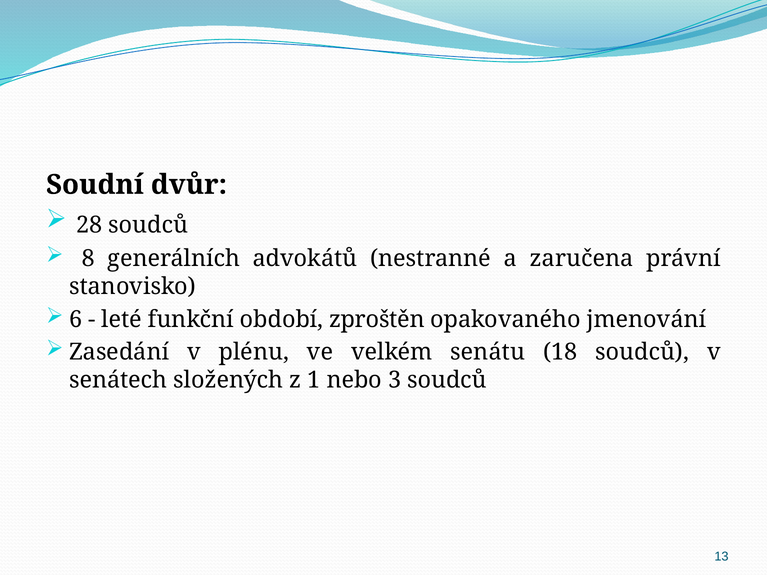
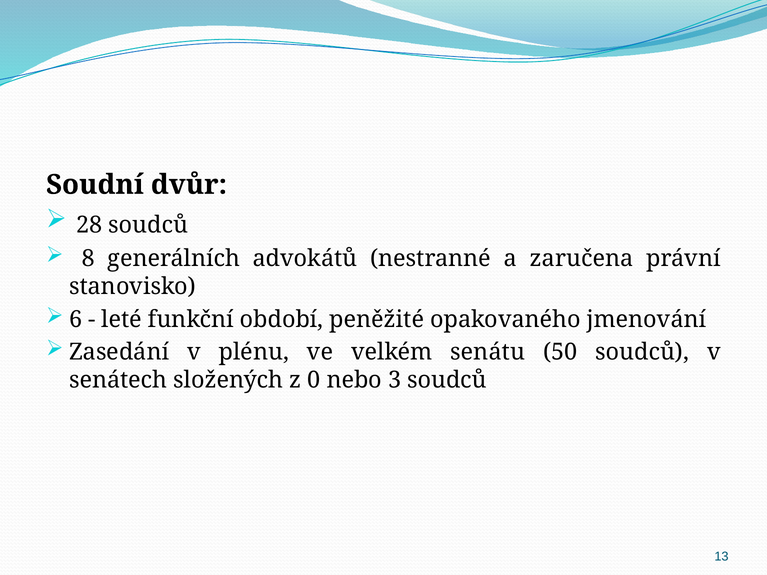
zproštěn: zproštěn -> peněžité
18: 18 -> 50
1: 1 -> 0
